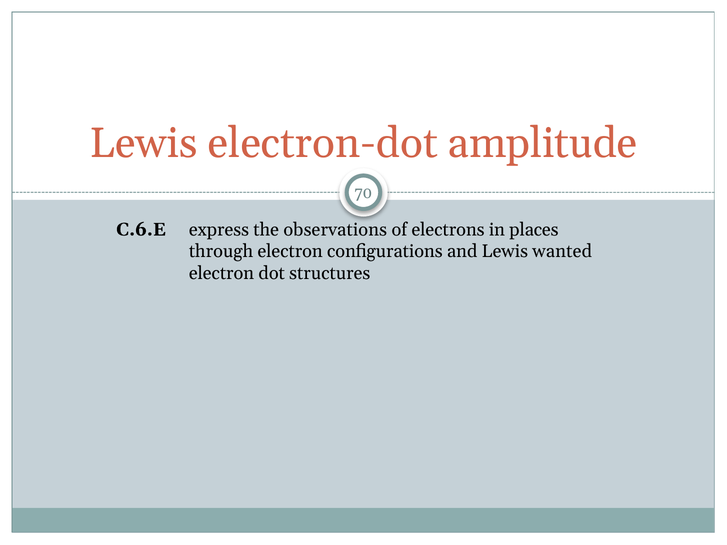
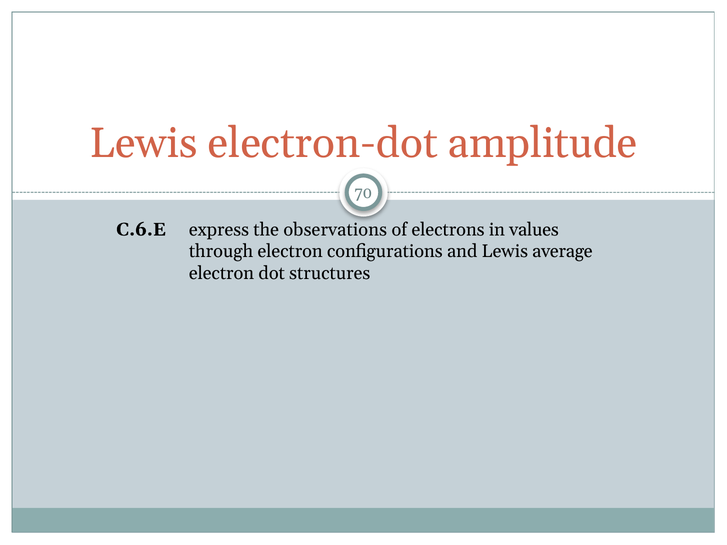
places: places -> values
wanted: wanted -> average
